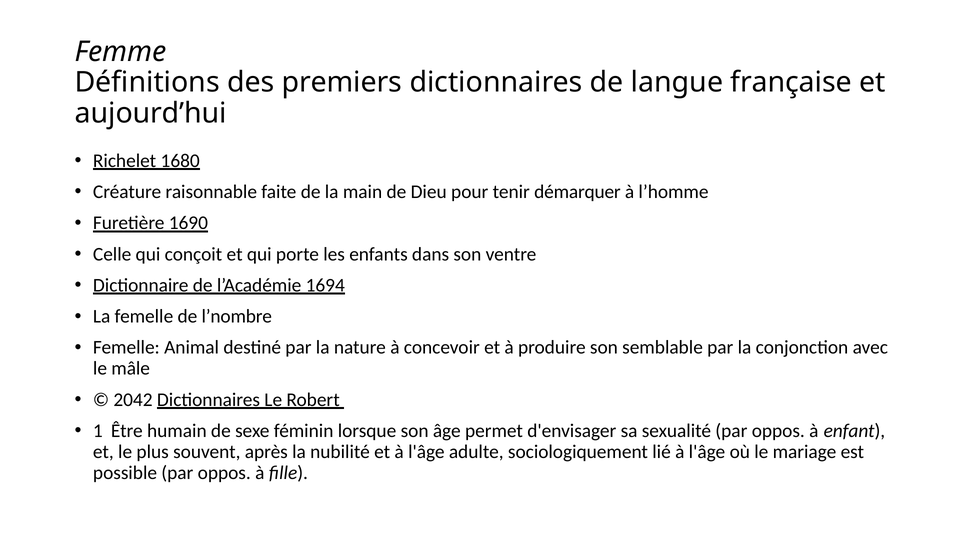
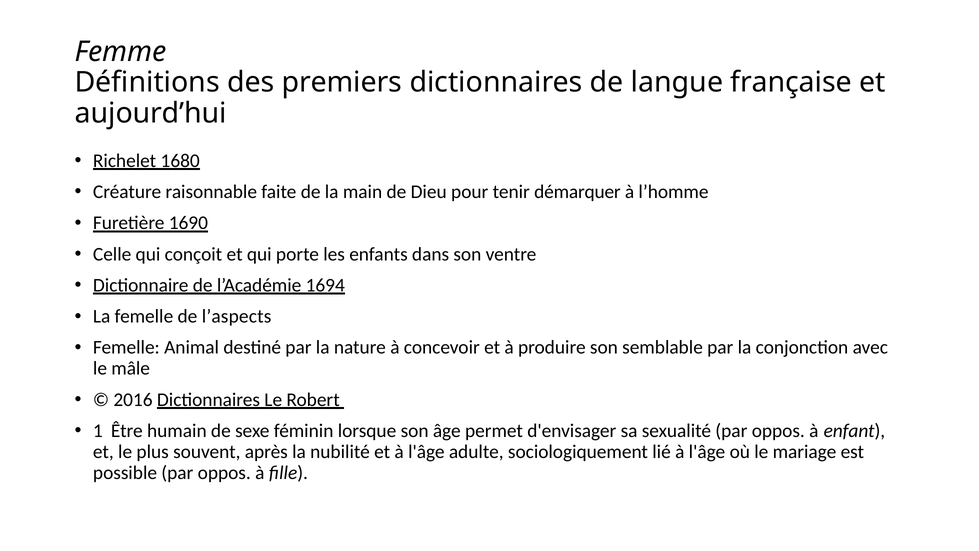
l’nombre: l’nombre -> l’aspects
2042: 2042 -> 2016
